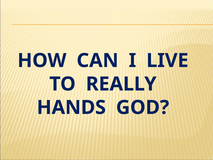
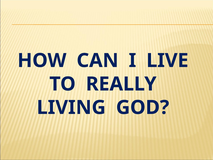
HANDS: HANDS -> LIVING
